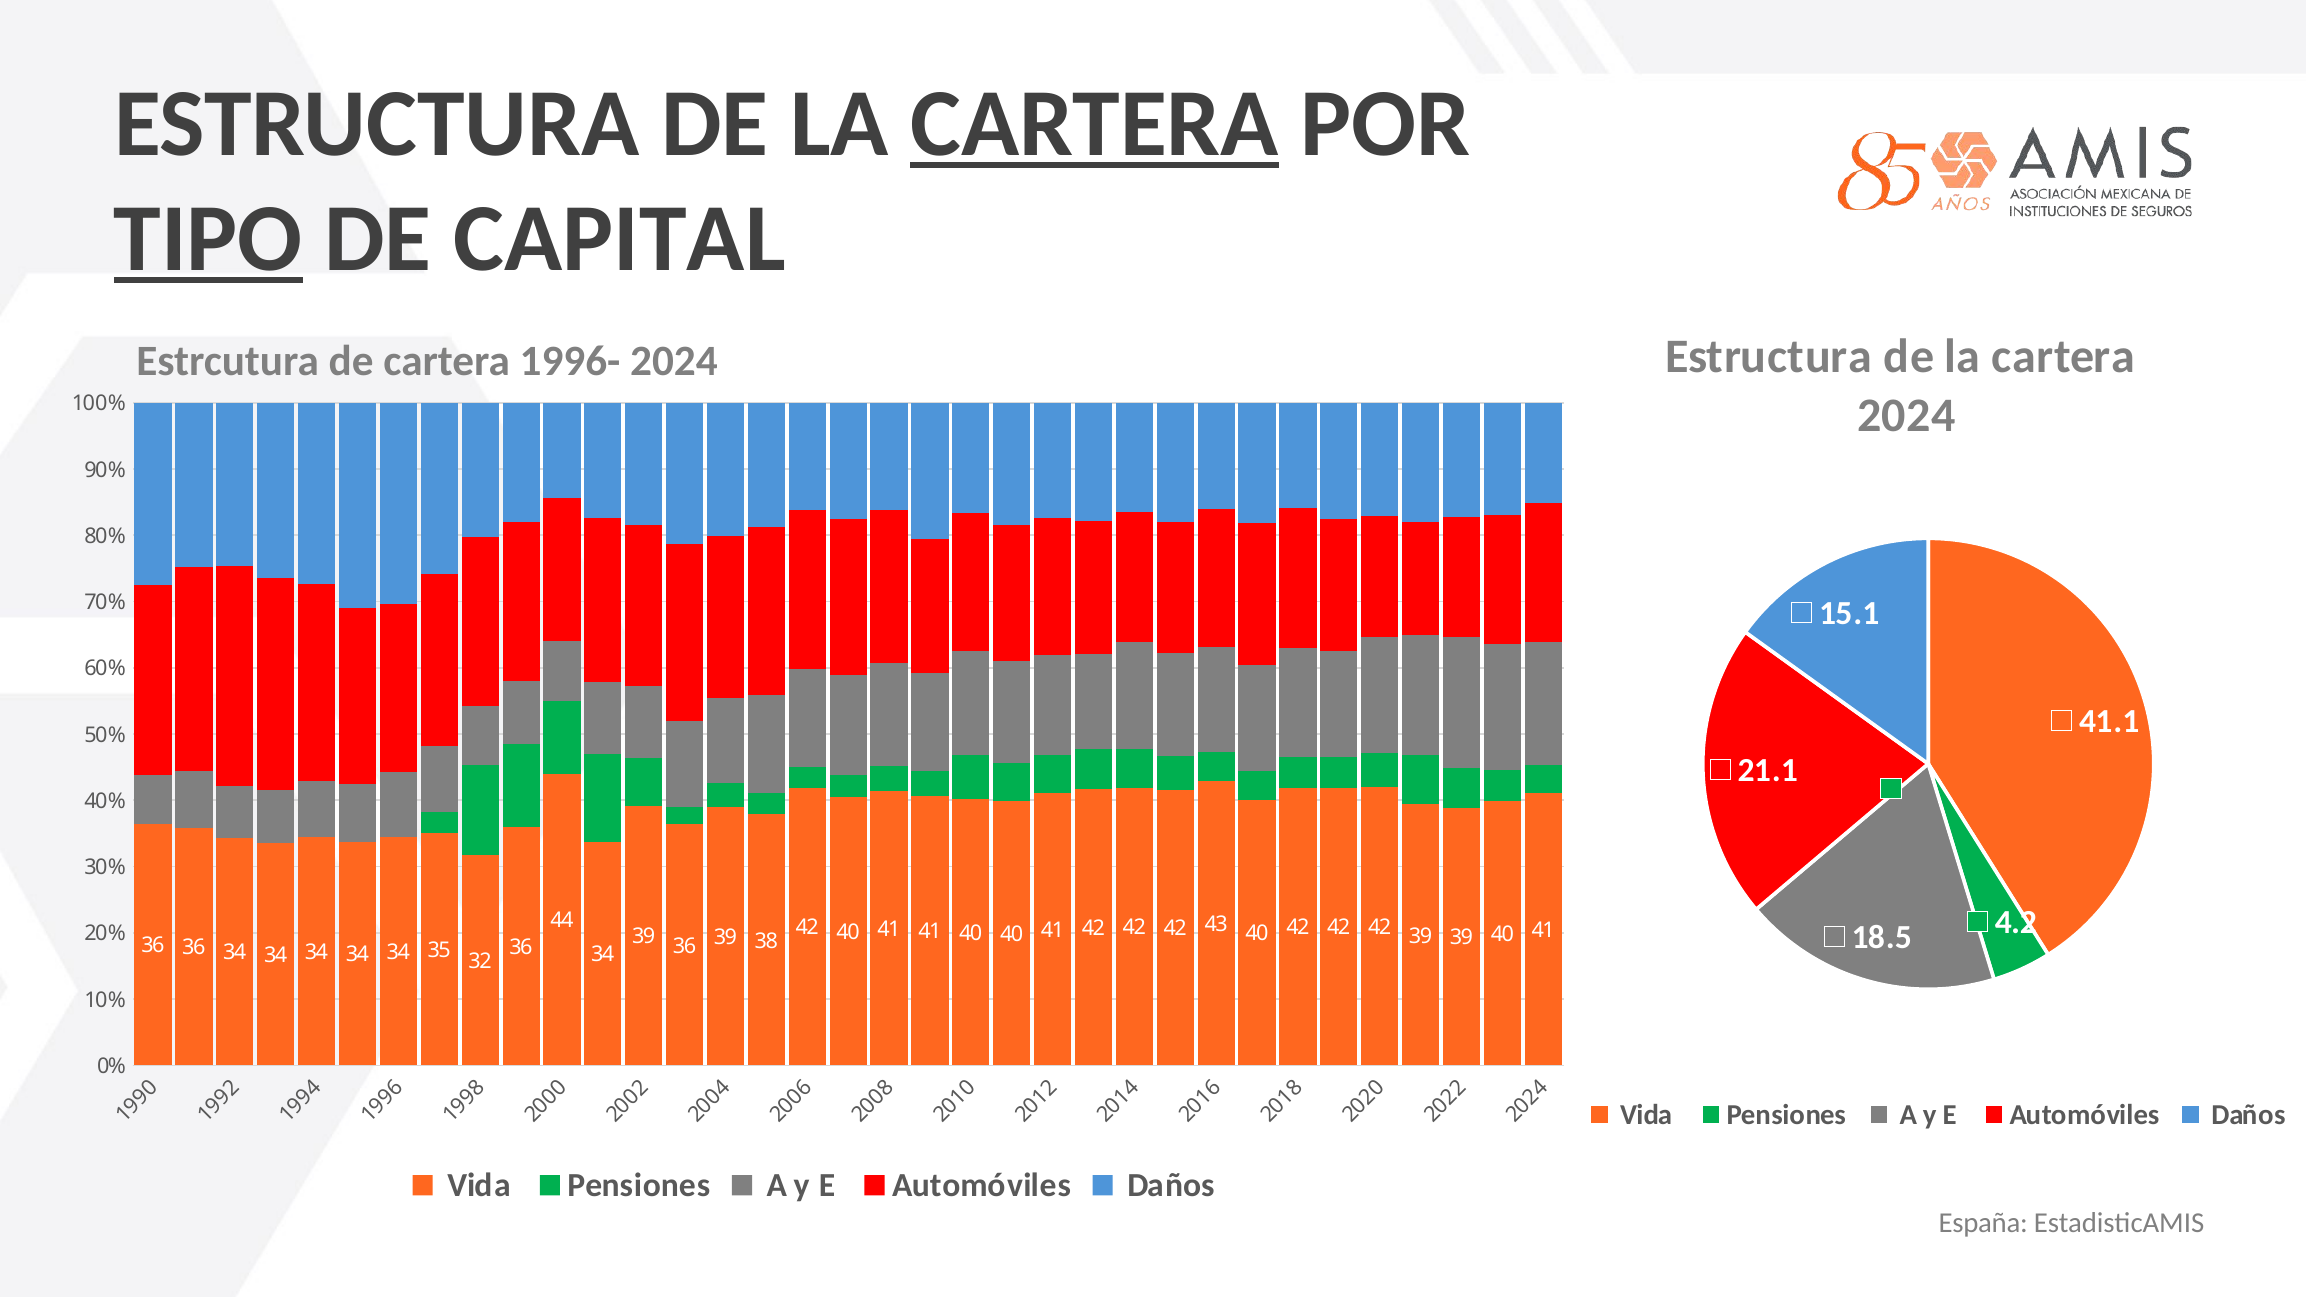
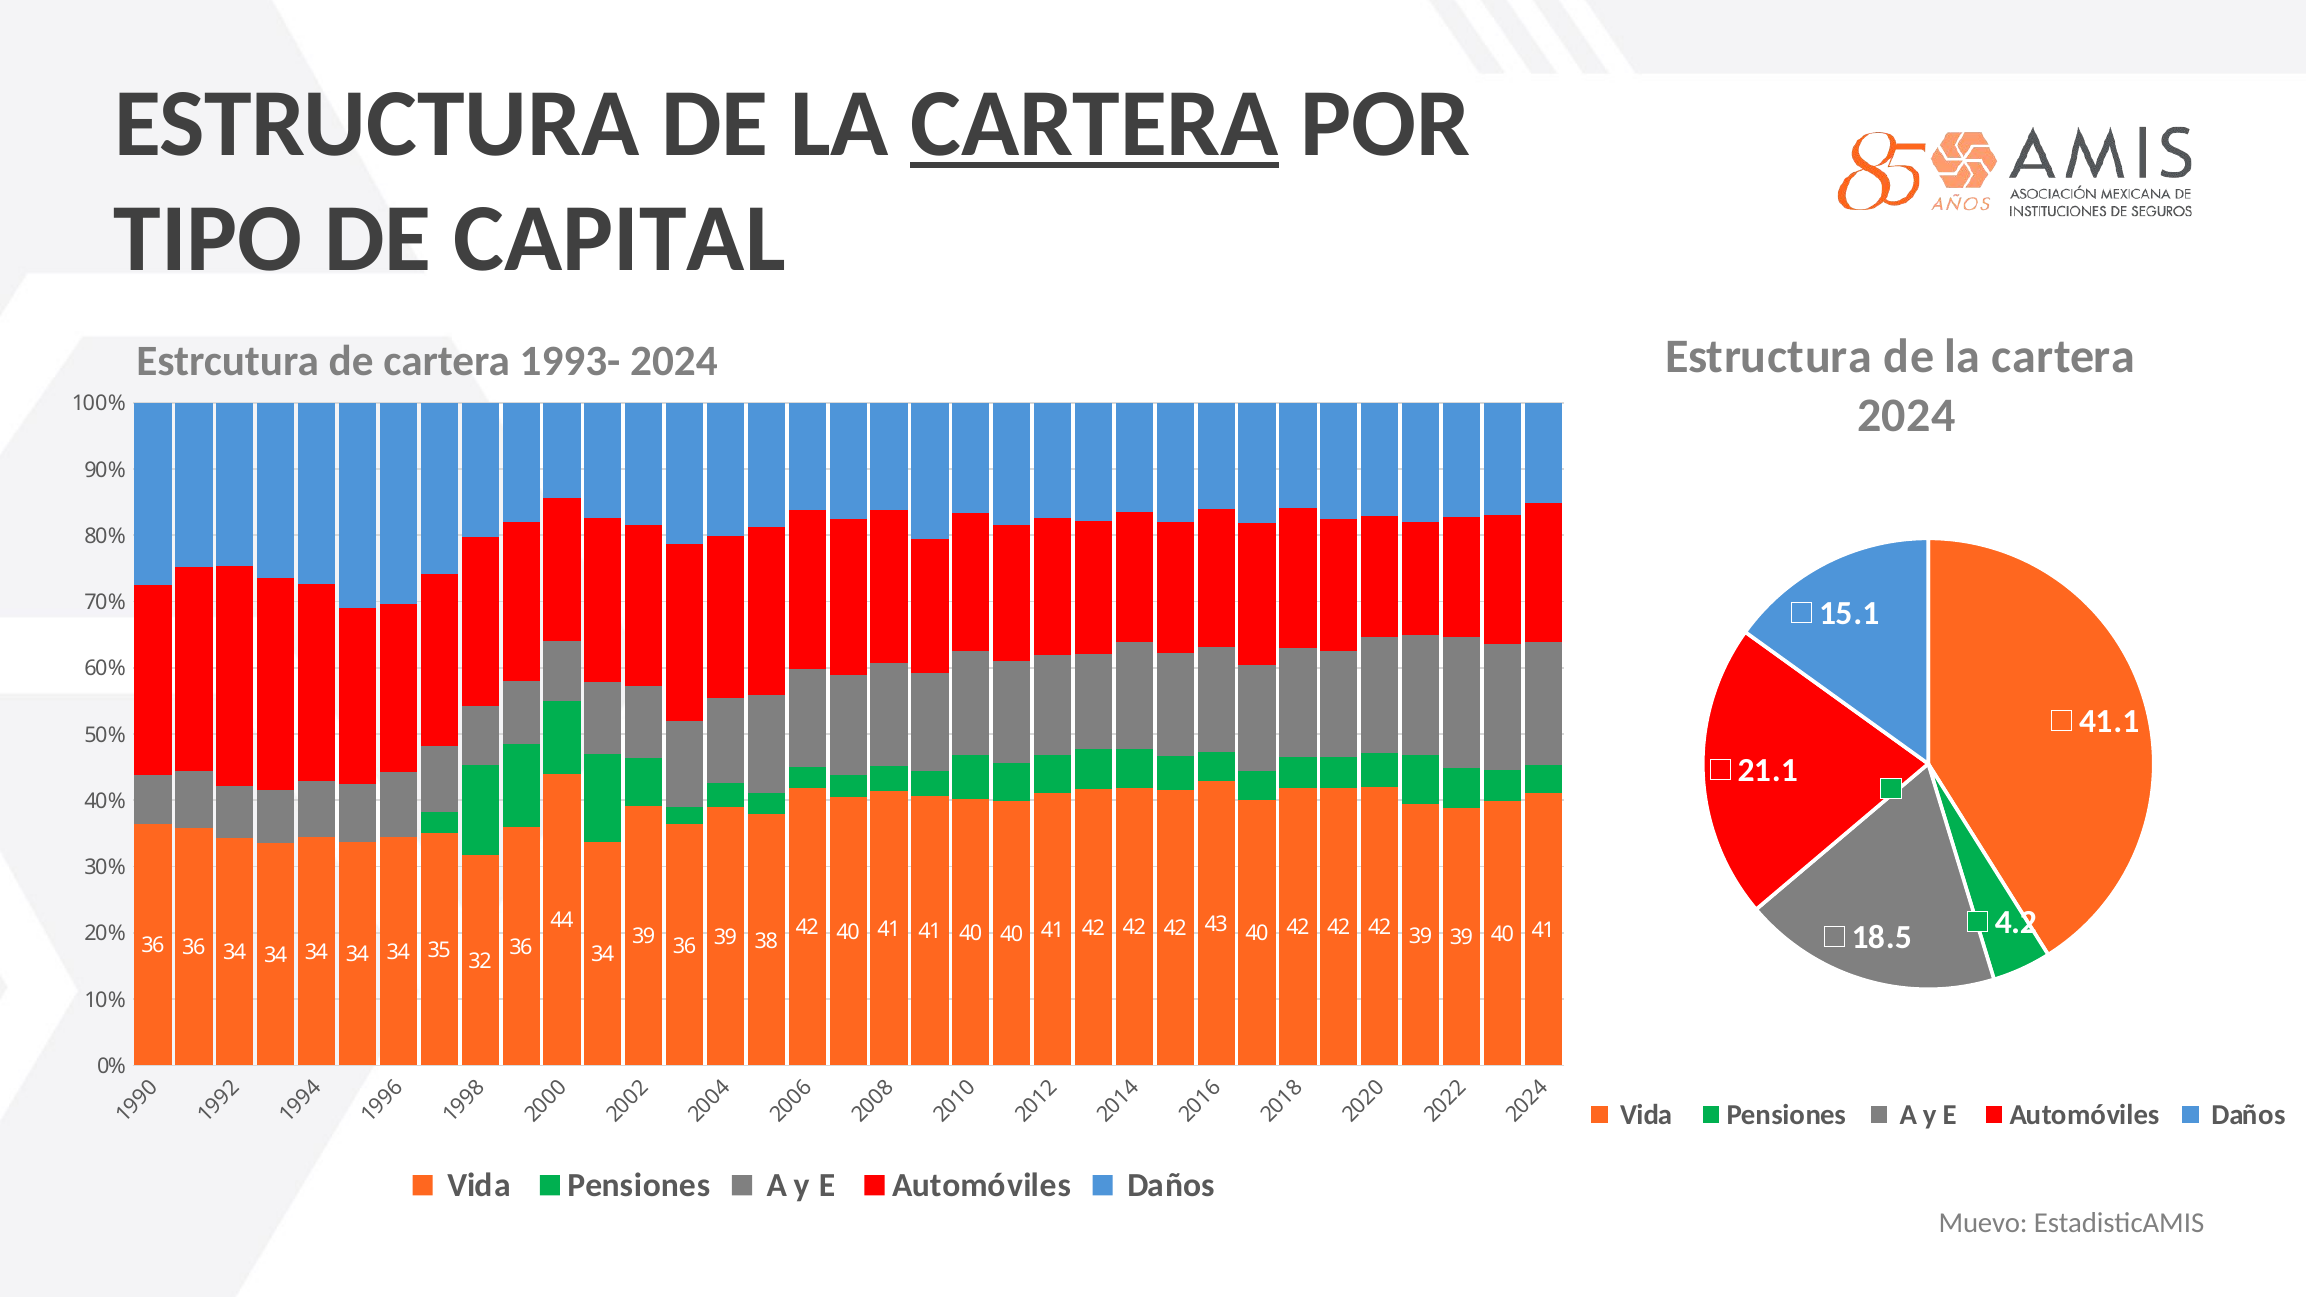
TIPO underline: present -> none
1996-: 1996- -> 1993-
España: España -> Muevo
